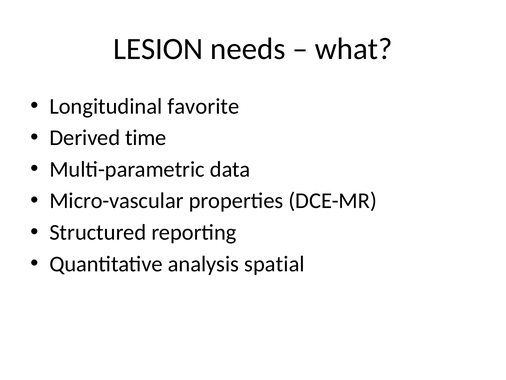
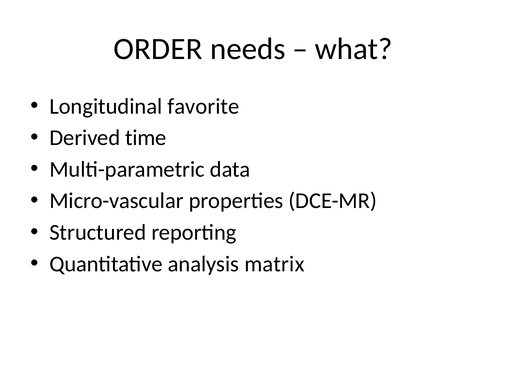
LESION: LESION -> ORDER
spatial: spatial -> matrix
